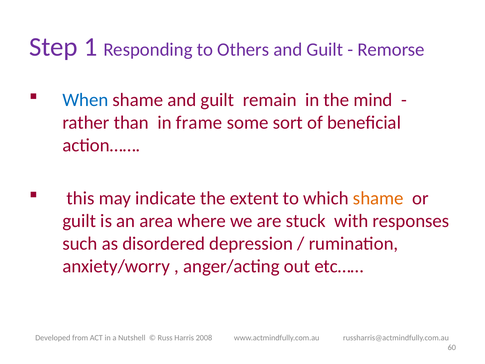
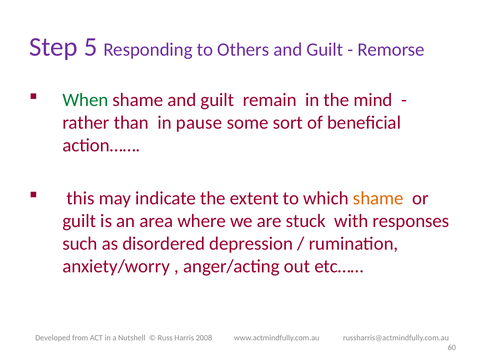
1: 1 -> 5
When colour: blue -> green
frame: frame -> pause
